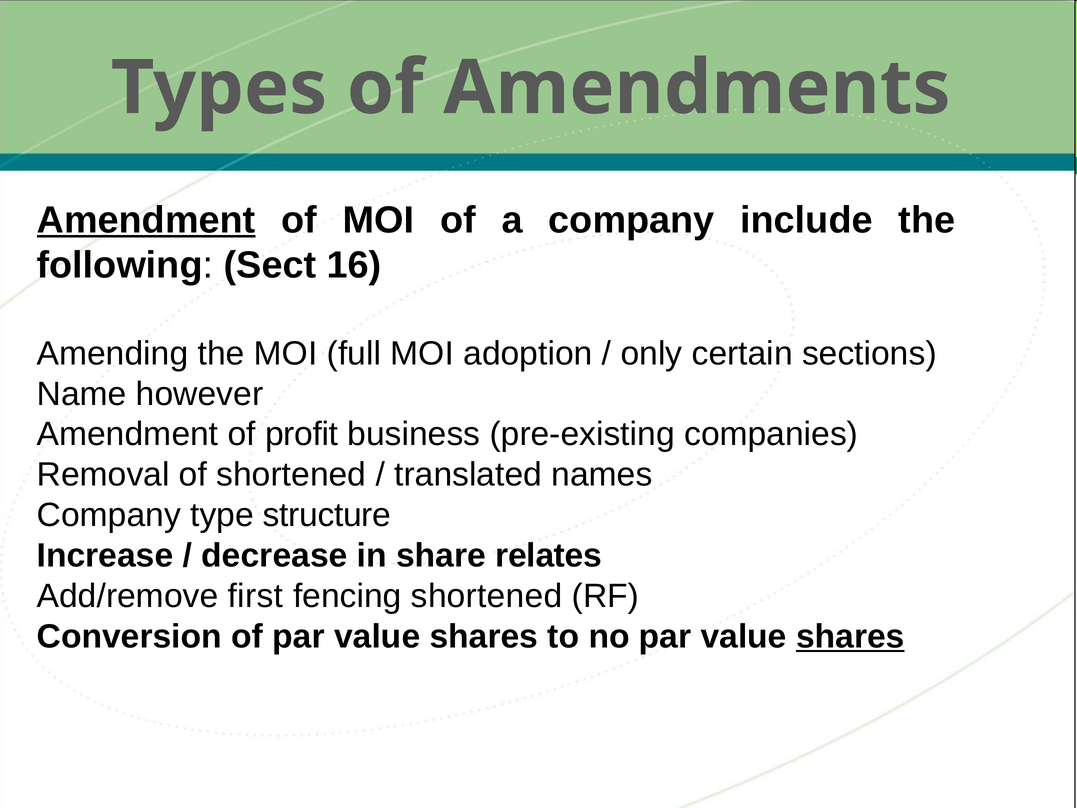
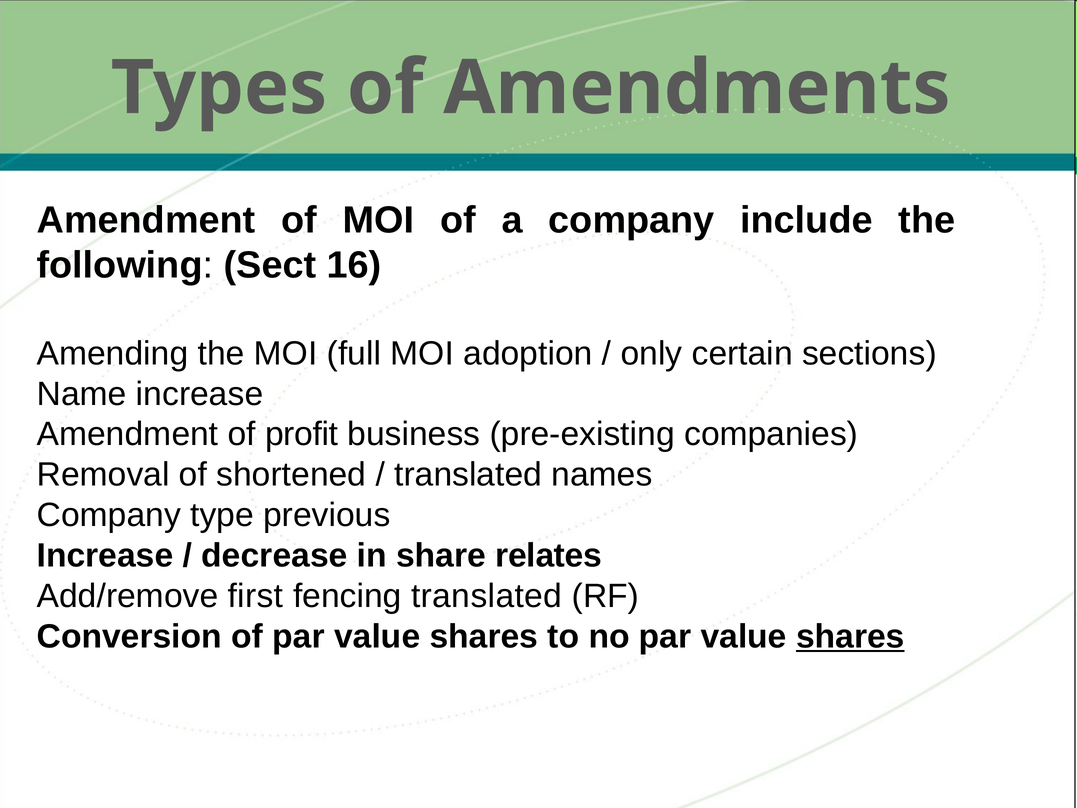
Amendment at (146, 220) underline: present -> none
Name however: however -> increase
structure: structure -> previous
fencing shortened: shortened -> translated
